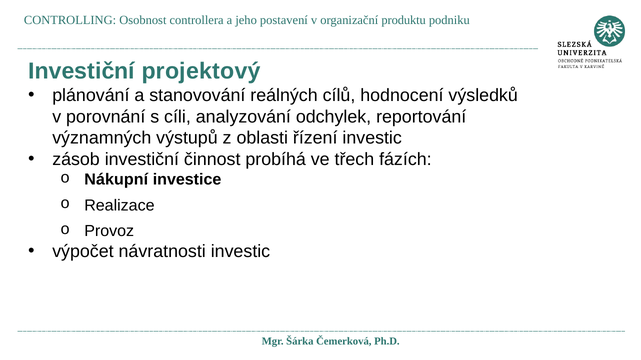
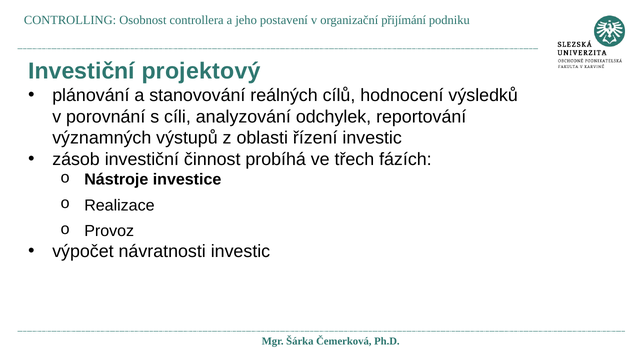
produktu: produktu -> přijímání
Nákupní: Nákupní -> Nástroje
